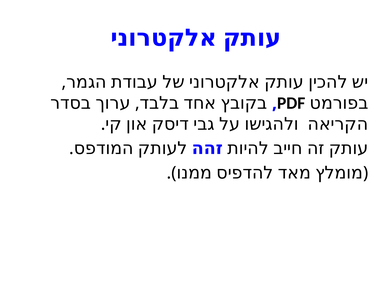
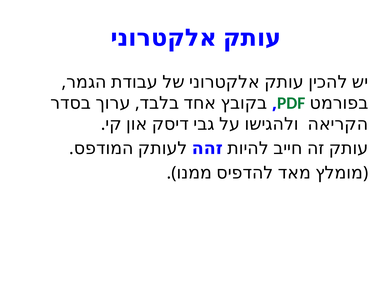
PDF colour: black -> green
